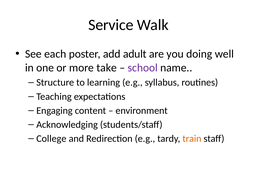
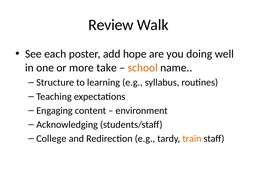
Service: Service -> Review
adult: adult -> hope
school colour: purple -> orange
